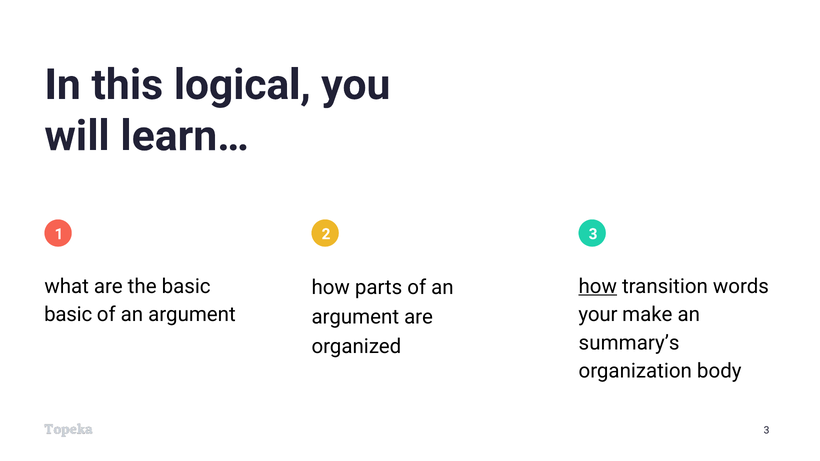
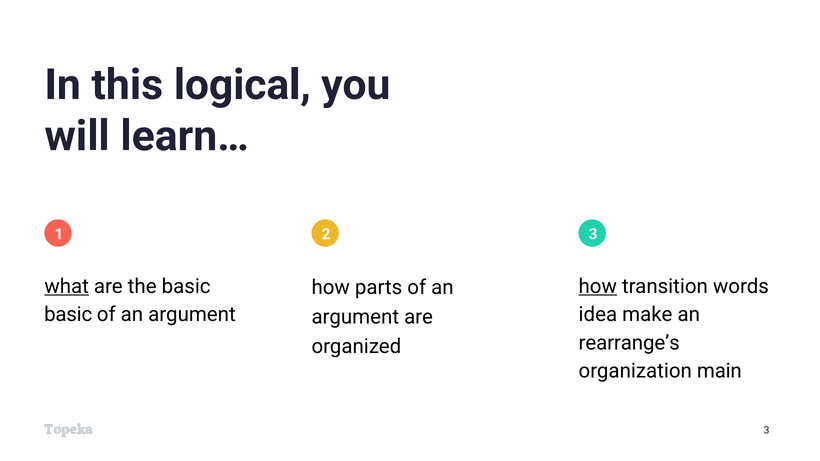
what underline: none -> present
your: your -> idea
summary’s: summary’s -> rearrange’s
body: body -> main
